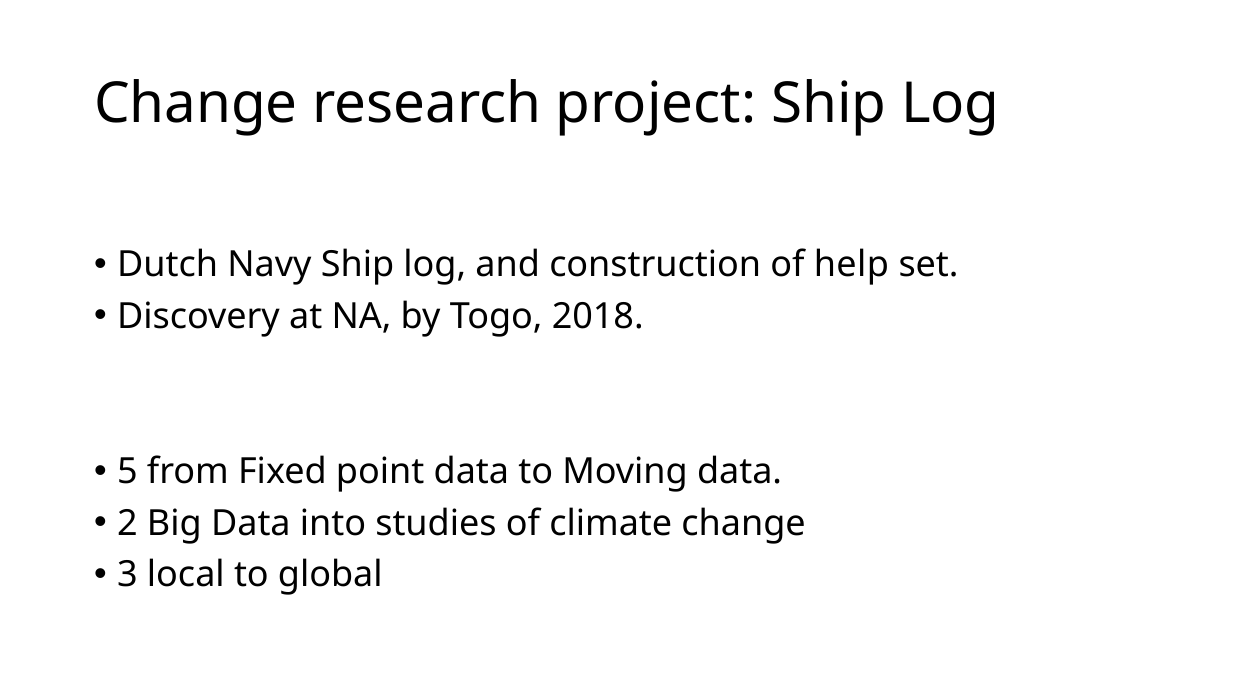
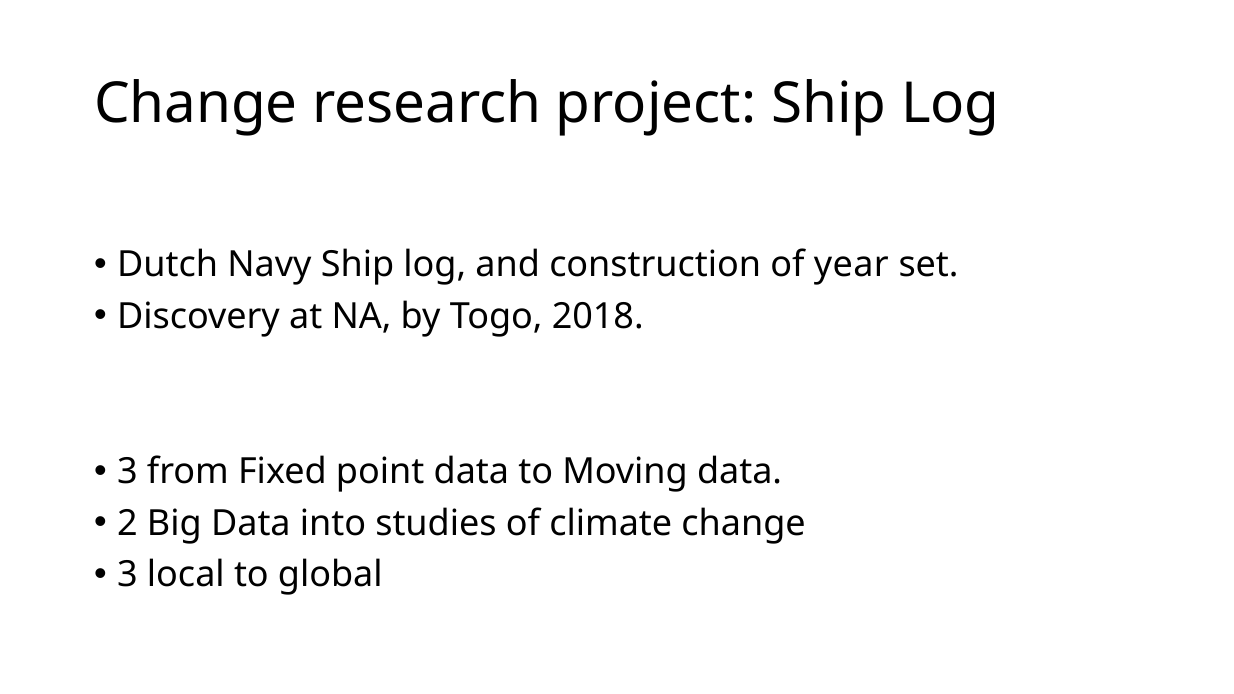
help: help -> year
5 at (128, 472): 5 -> 3
